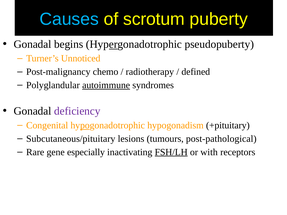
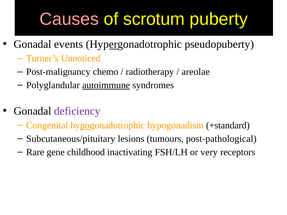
Causes colour: light blue -> pink
begins: begins -> events
defined: defined -> areolae
+pituitary: +pituitary -> +standard
especially: especially -> childhood
FSH/LH underline: present -> none
with: with -> very
